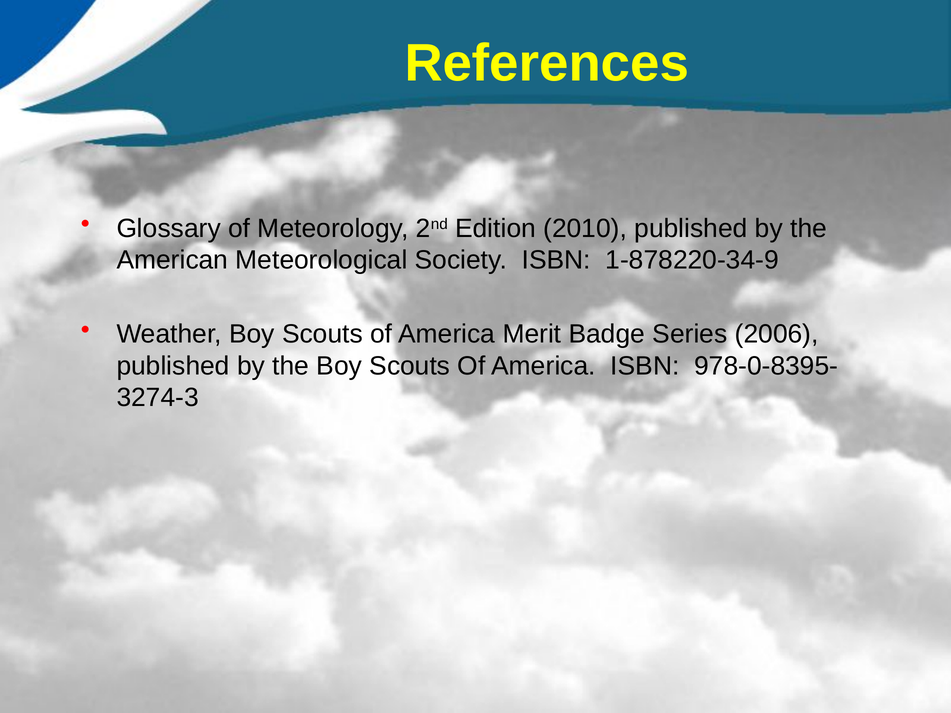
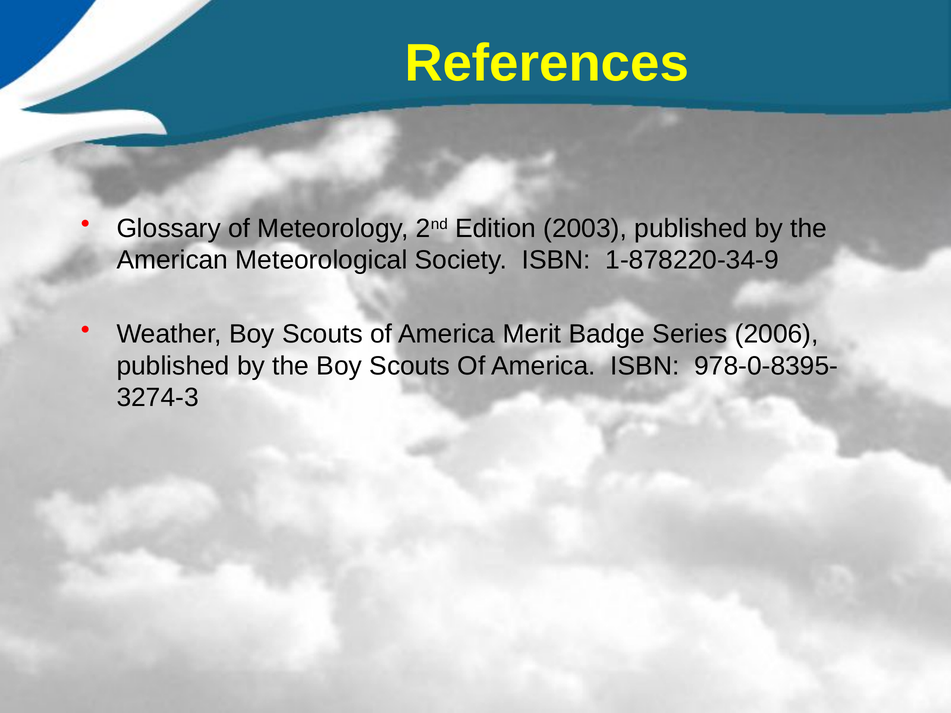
2010: 2010 -> 2003
